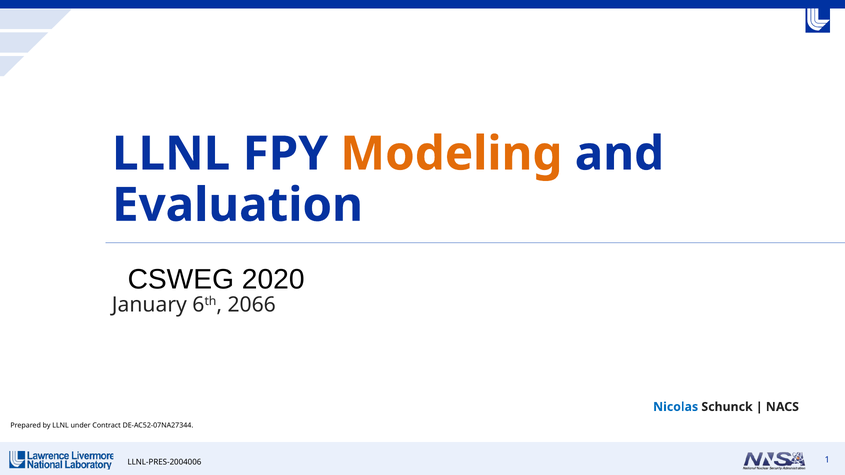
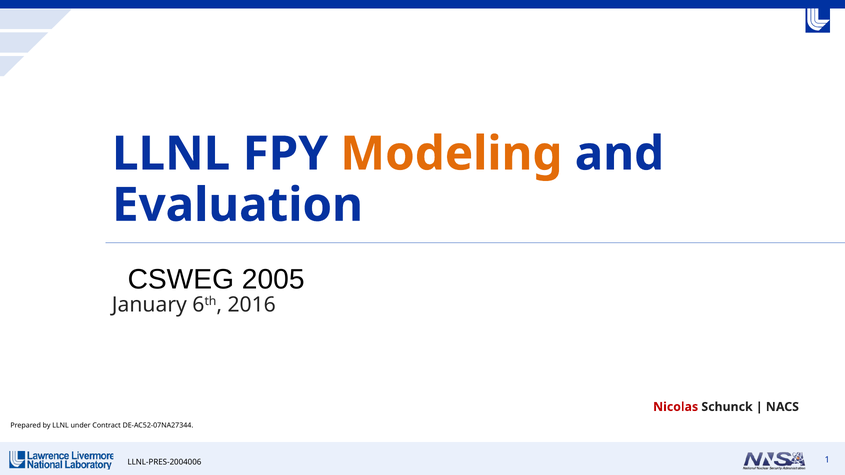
2020: 2020 -> 2005
2066: 2066 -> 2016
Nicolas colour: blue -> red
